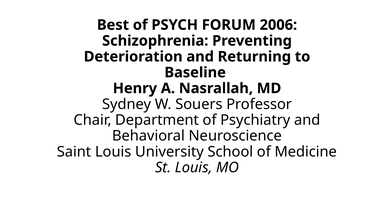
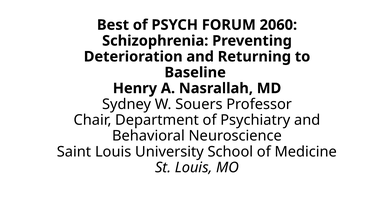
2006: 2006 -> 2060
